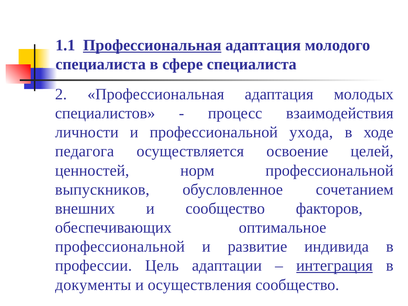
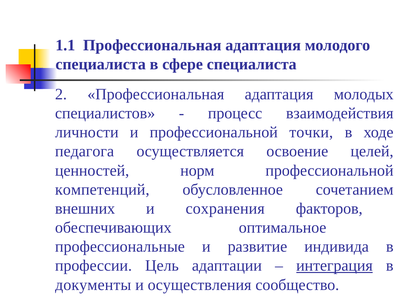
Профессиональная at (152, 45) underline: present -> none
ухода: ухода -> точки
выпускников: выпускников -> компетенций
и сообщество: сообщество -> сохранения
профессиональной at (120, 247): профессиональной -> профессиональные
